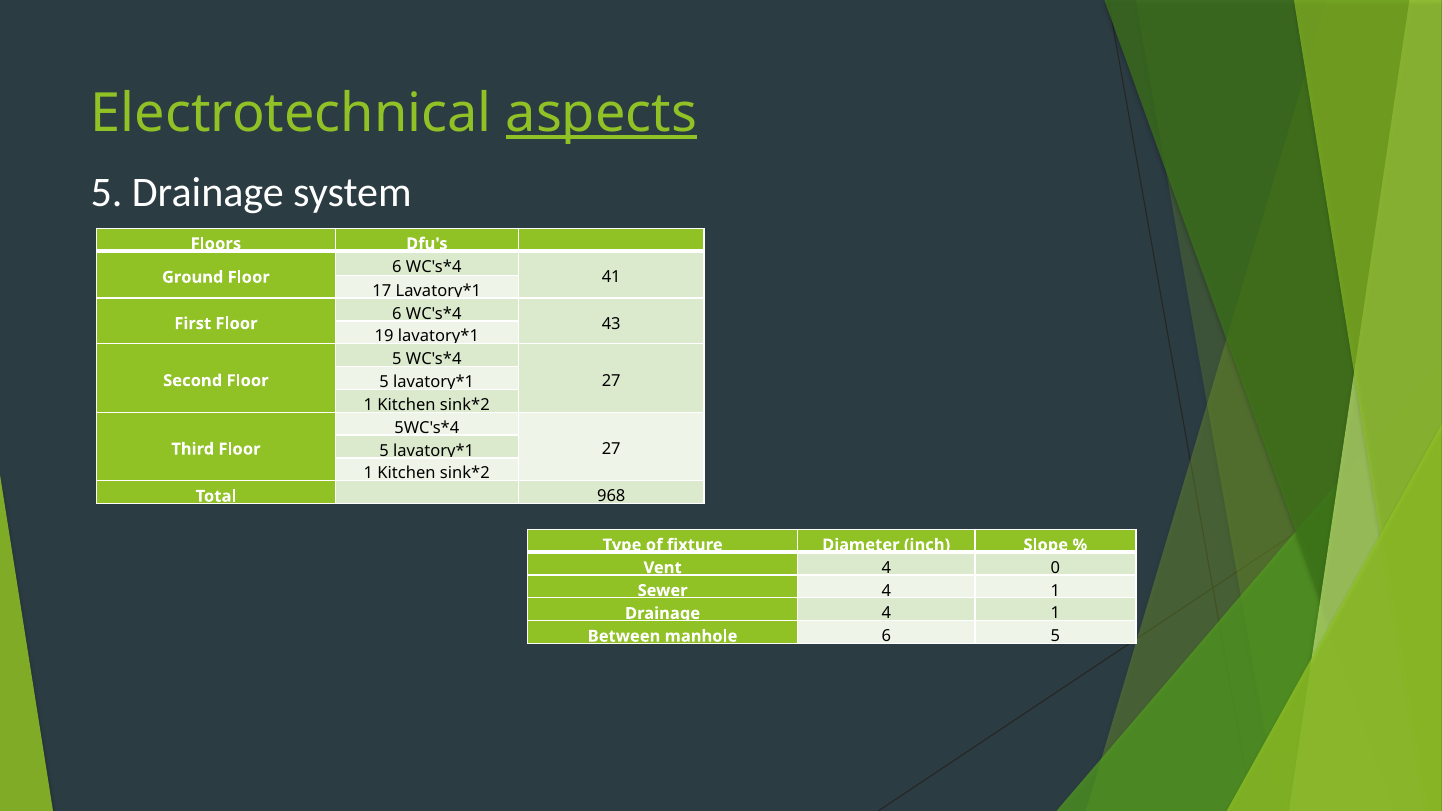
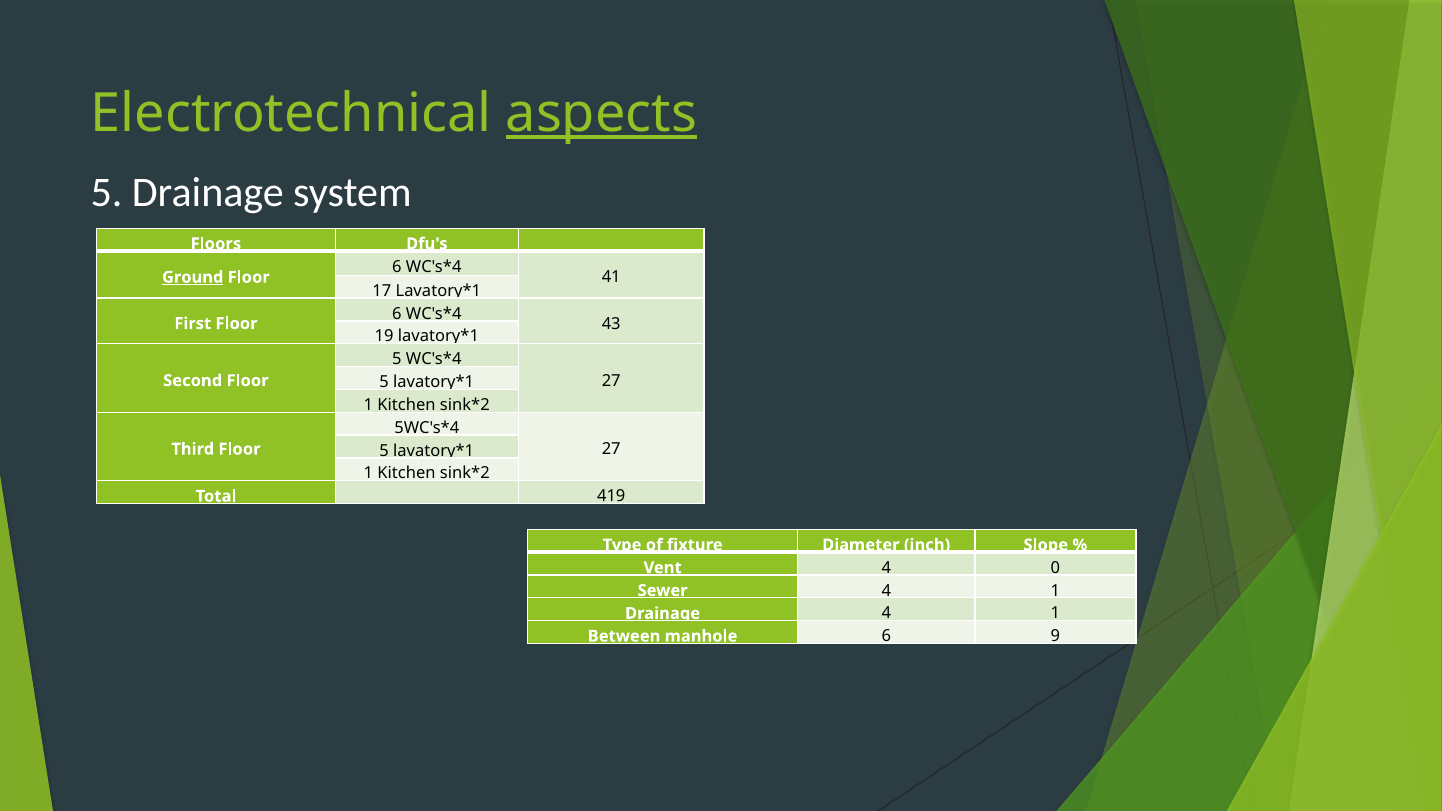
Ground underline: none -> present
968: 968 -> 419
6 5: 5 -> 9
